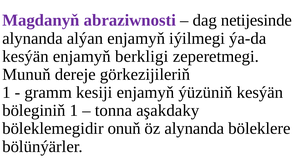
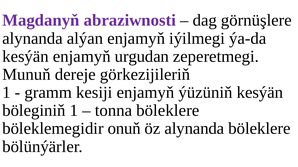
netijesinde: netijesinde -> görnüşlere
berkligi: berkligi -> urgudan
tonna aşakdaky: aşakdaky -> böleklere
